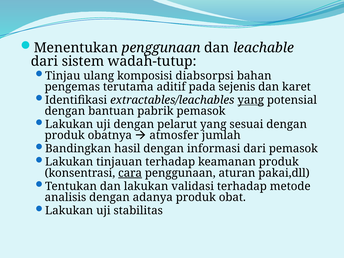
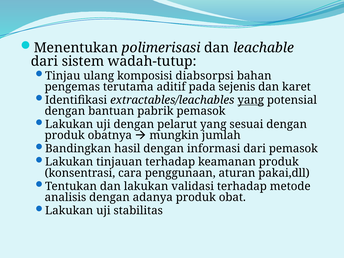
Menentukan penggunaan: penggunaan -> polimerisasi
atmosfer: atmosfer -> mungkin
cara underline: present -> none
